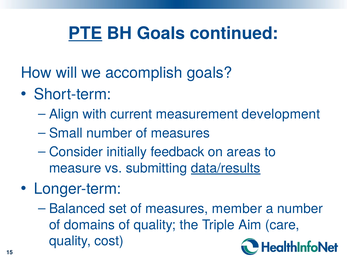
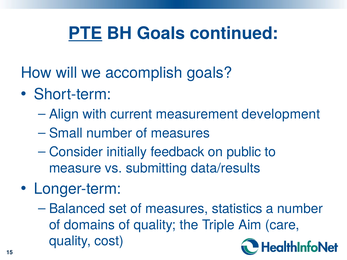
areas: areas -> public
data/results underline: present -> none
member: member -> statistics
